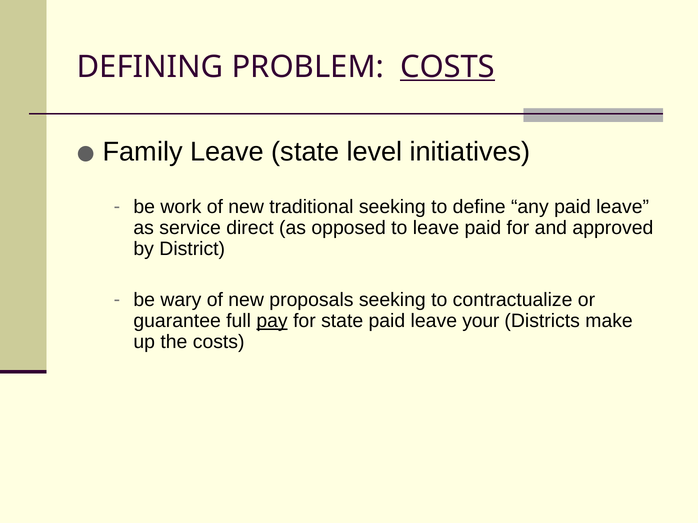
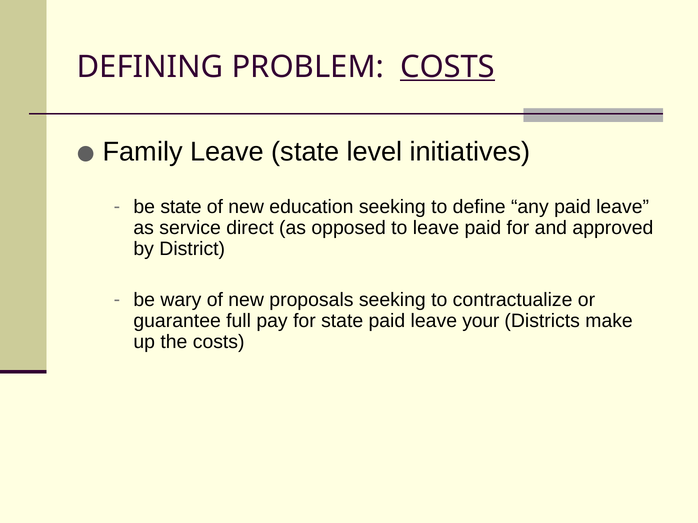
be work: work -> state
traditional: traditional -> education
pay underline: present -> none
